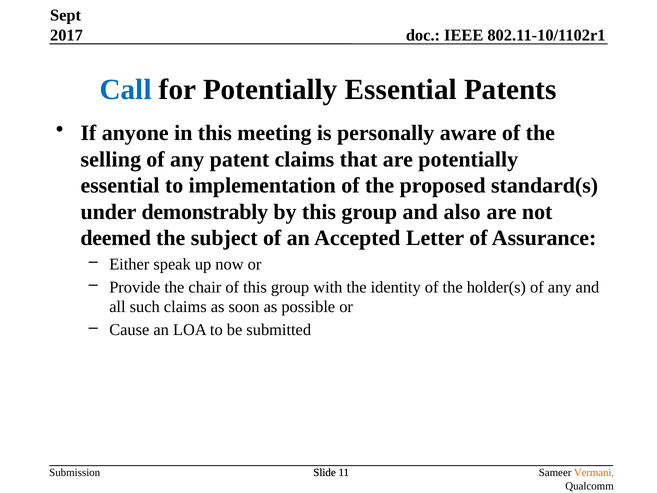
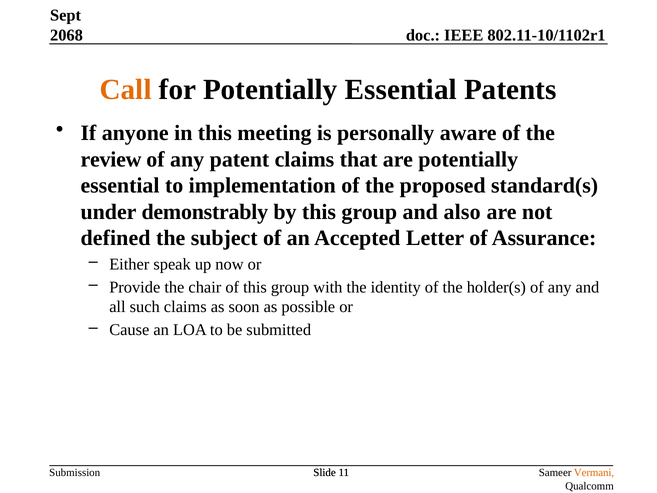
2017: 2017 -> 2068
Call colour: blue -> orange
selling: selling -> review
deemed: deemed -> defined
